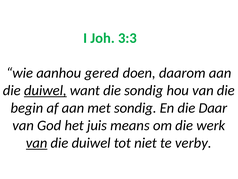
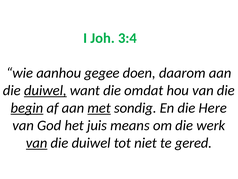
3:3: 3:3 -> 3:4
gered: gered -> gegee
die sondig: sondig -> omdat
begin underline: none -> present
met underline: none -> present
Daar: Daar -> Here
verby: verby -> gered
